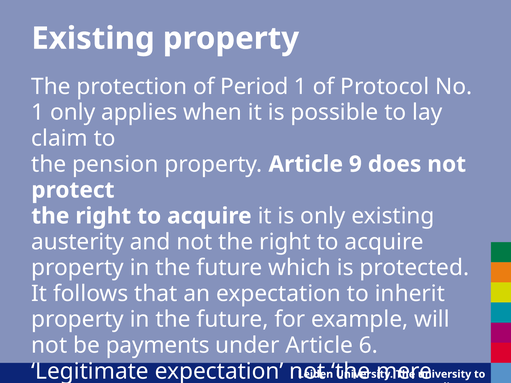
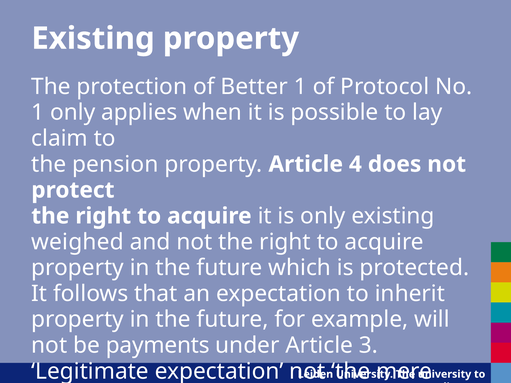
Period: Period -> Better
9: 9 -> 4
austerity: austerity -> weighed
6: 6 -> 3
